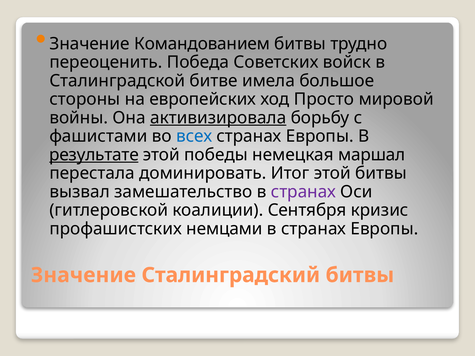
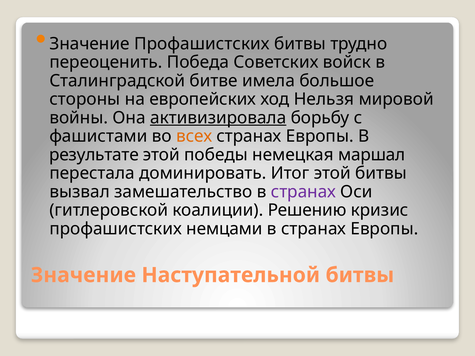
Значение Командованием: Командованием -> Профашистских
Просто: Просто -> Нельзя
всех colour: blue -> orange
результате underline: present -> none
Сентября: Сентября -> Решению
Сталинградский: Сталинградский -> Наступательной
